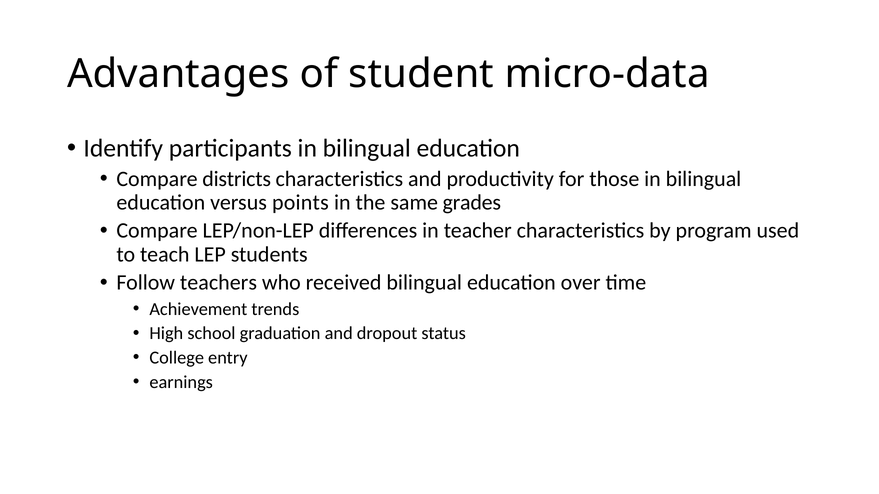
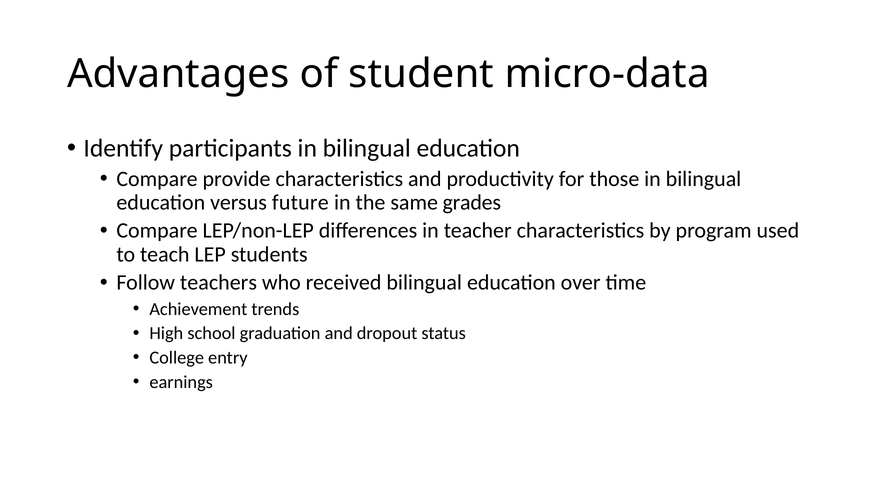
districts: districts -> provide
points: points -> future
